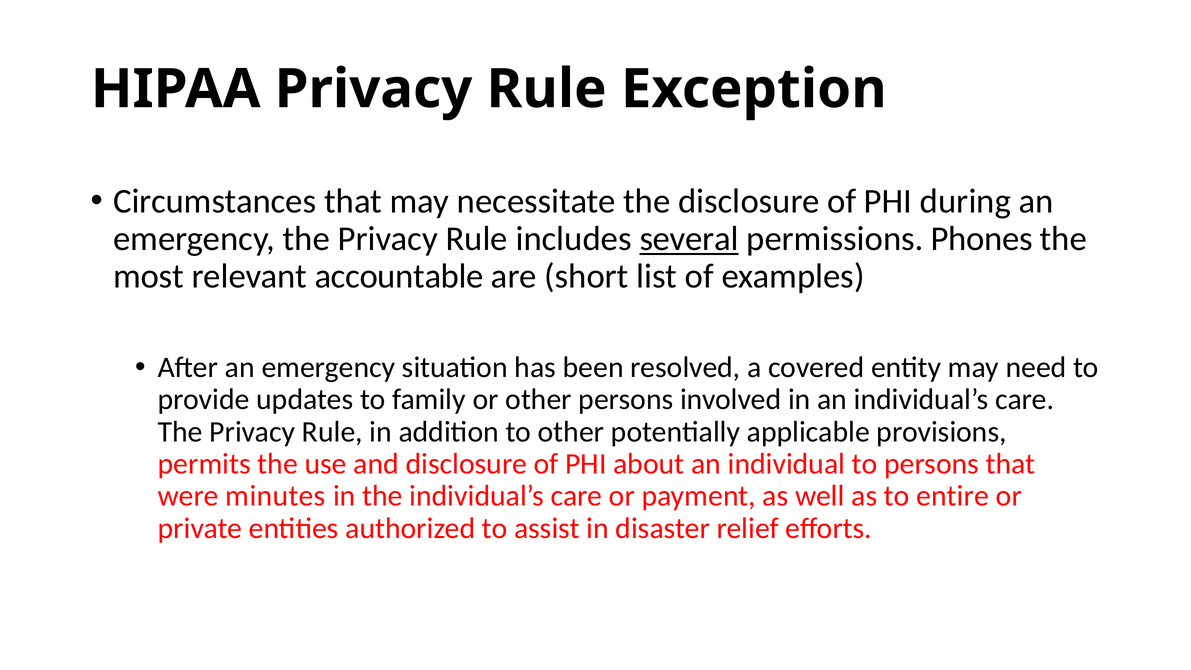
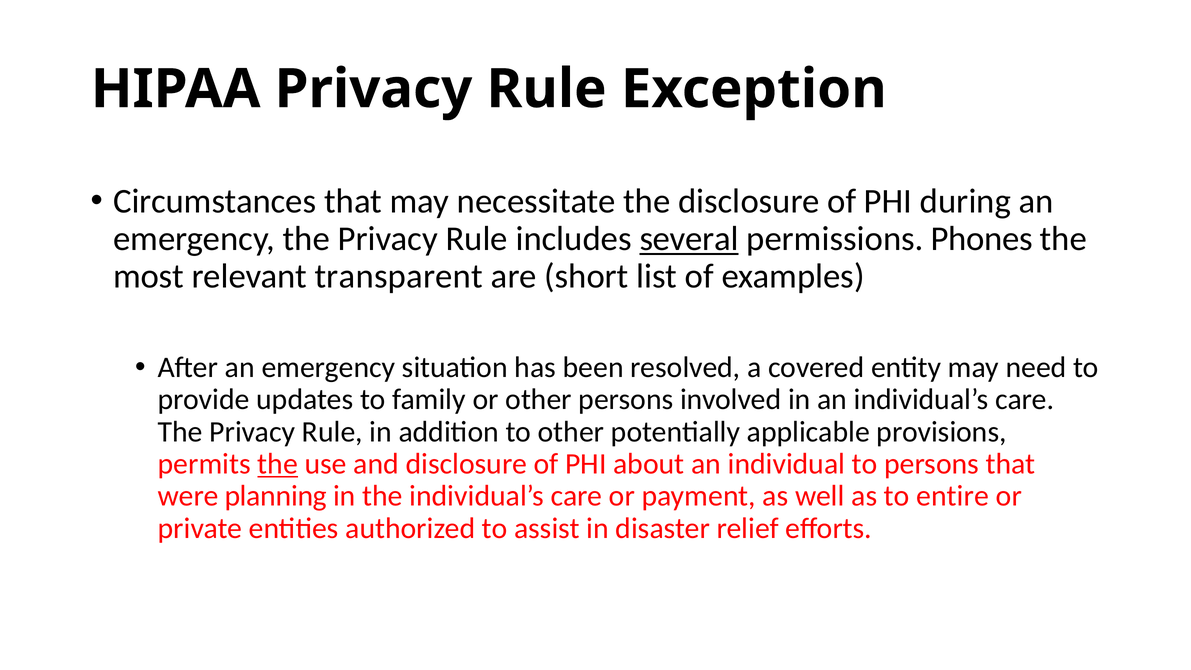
accountable: accountable -> transparent
the at (278, 464) underline: none -> present
minutes: minutes -> planning
